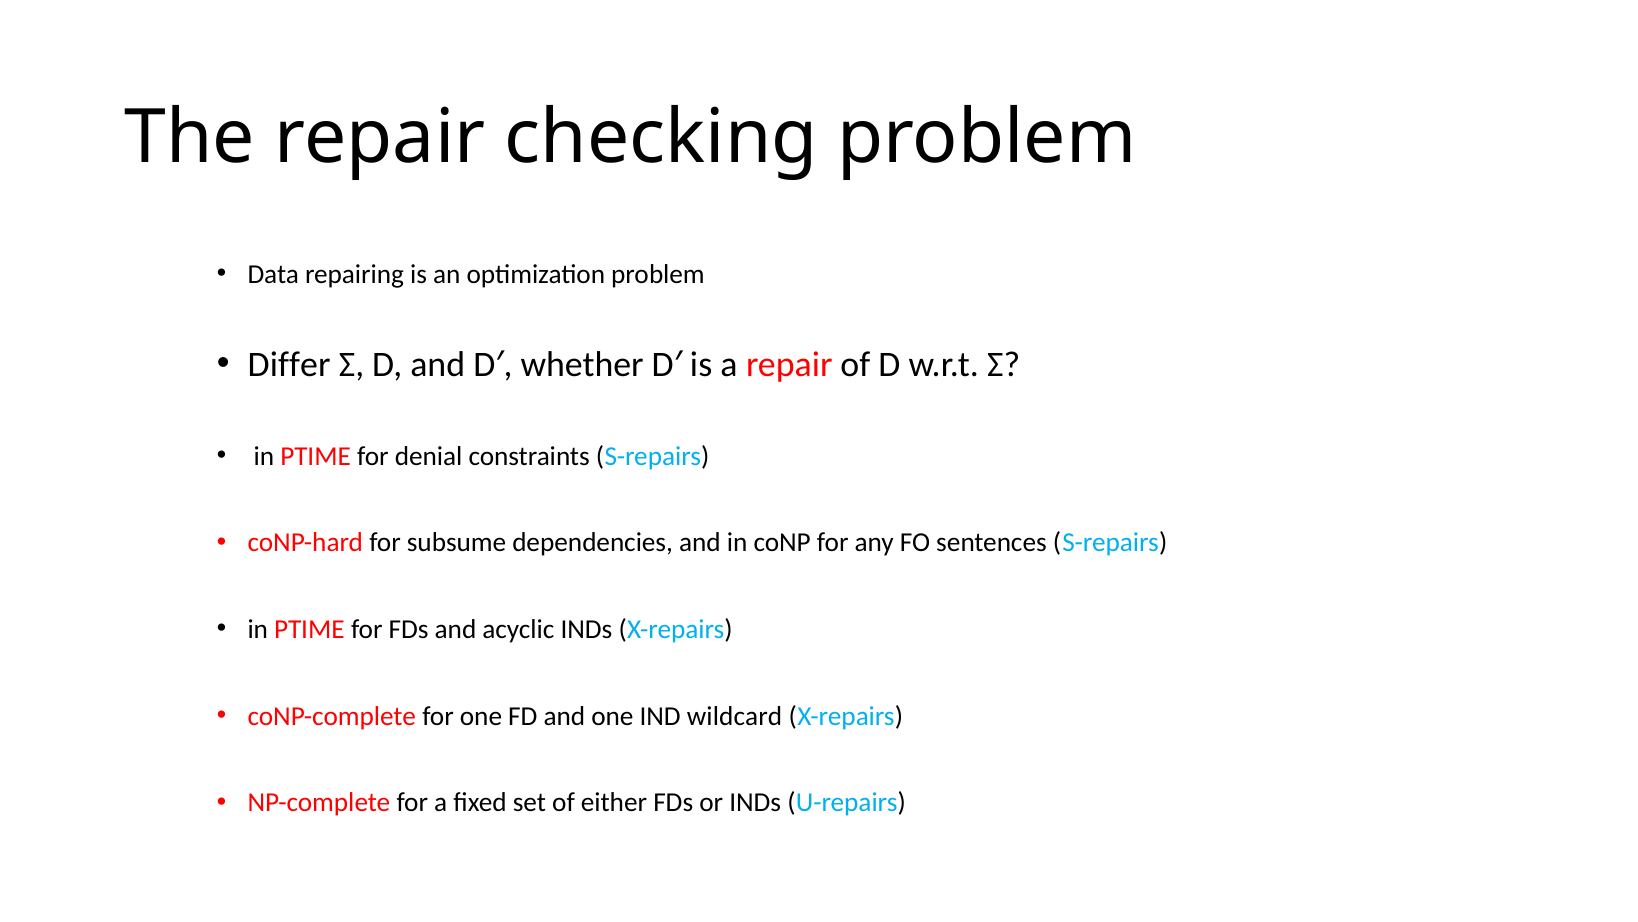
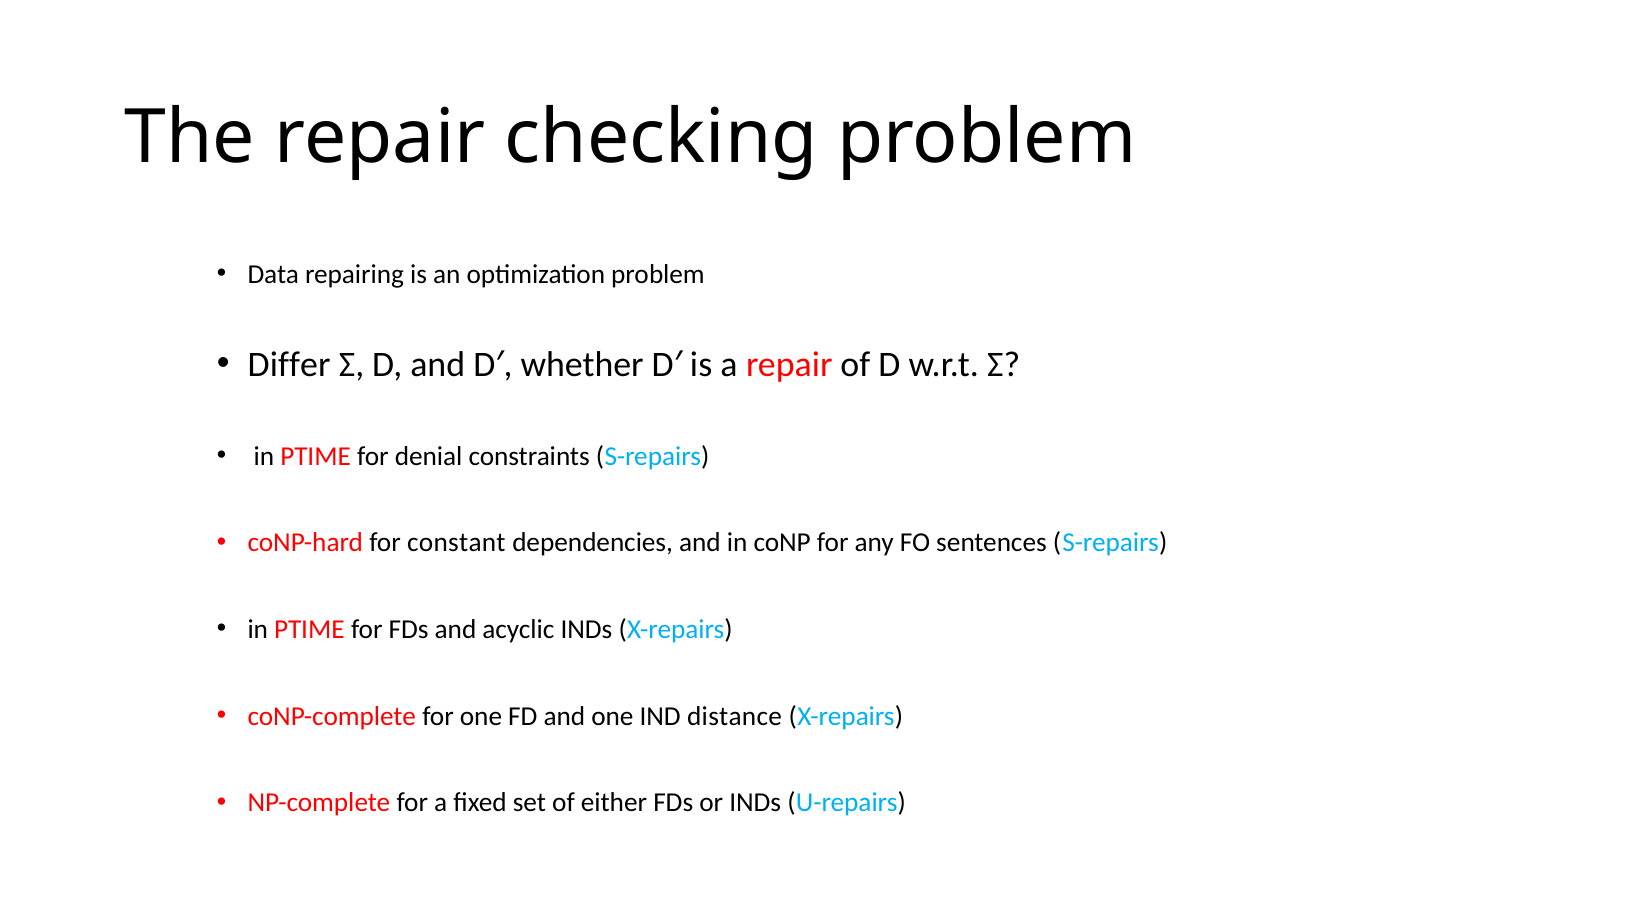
subsume: subsume -> constant
wildcard: wildcard -> distance
